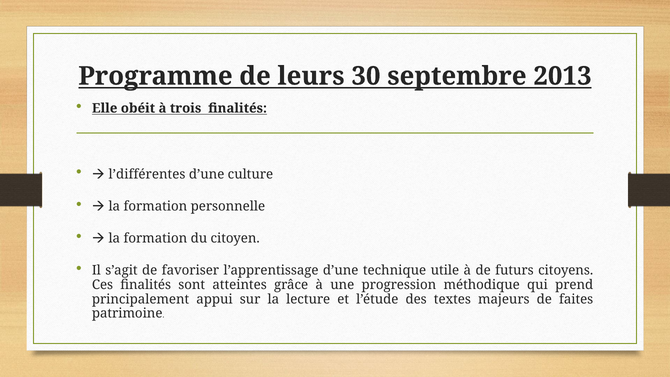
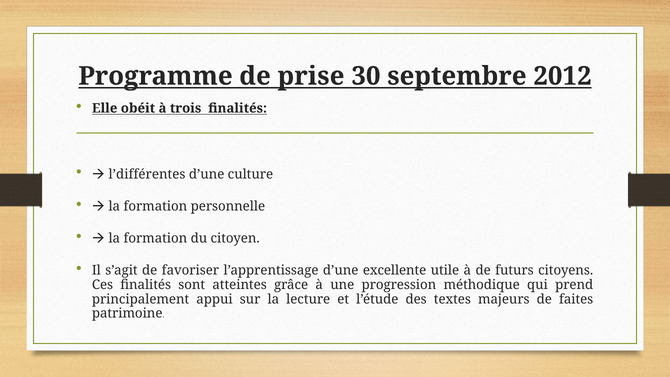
leurs: leurs -> prise
2013: 2013 -> 2012
technique: technique -> excellente
